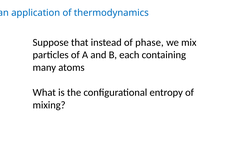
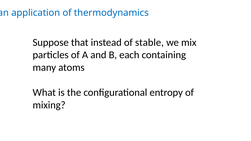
phase: phase -> stable
